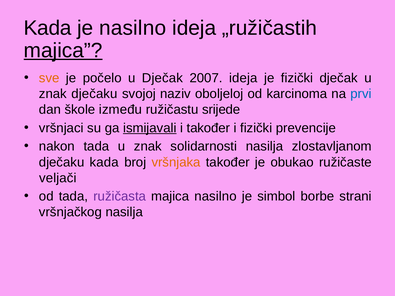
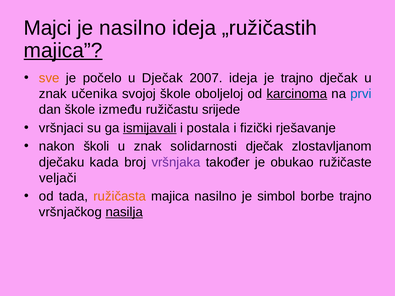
Kada at (48, 28): Kada -> Majci
je fizički: fizički -> trajno
znak dječaku: dječaku -> učenika
svojoj naziv: naziv -> škole
karcinoma underline: none -> present
i također: također -> postala
prevencije: prevencije -> rješavanje
nakon tada: tada -> školi
solidarnosti nasilja: nasilja -> dječak
vršnjaka colour: orange -> purple
ružičasta colour: purple -> orange
borbe strani: strani -> trajno
nasilja at (124, 212) underline: none -> present
